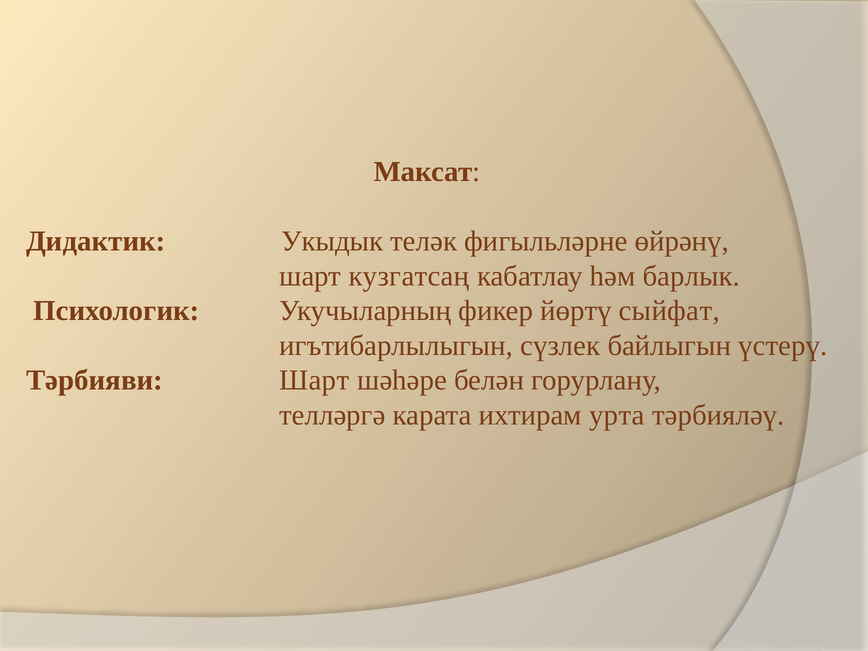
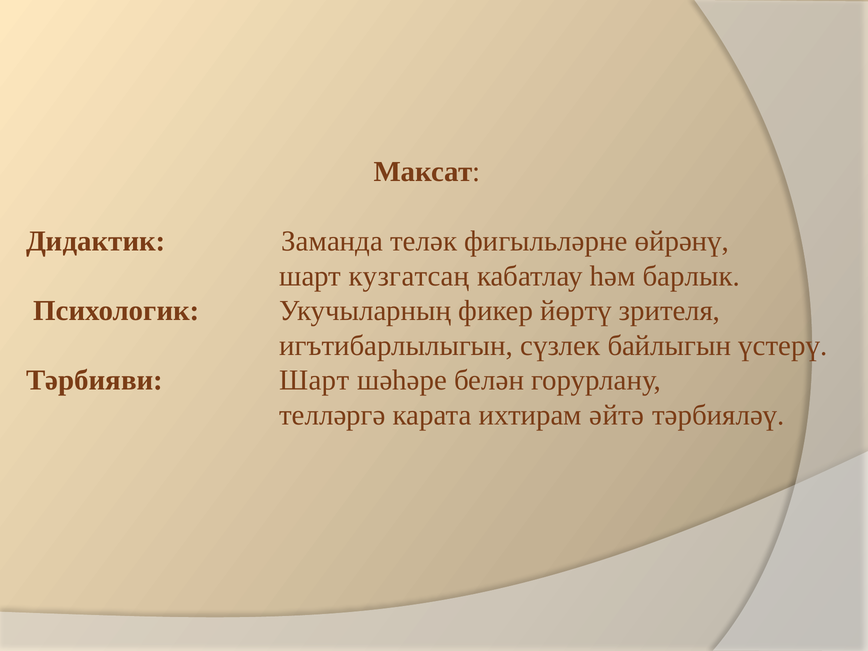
Укыдык: Укыдык -> Заманда
сыйфат: сыйфат -> зрителя
урта: урта -> әйтә
